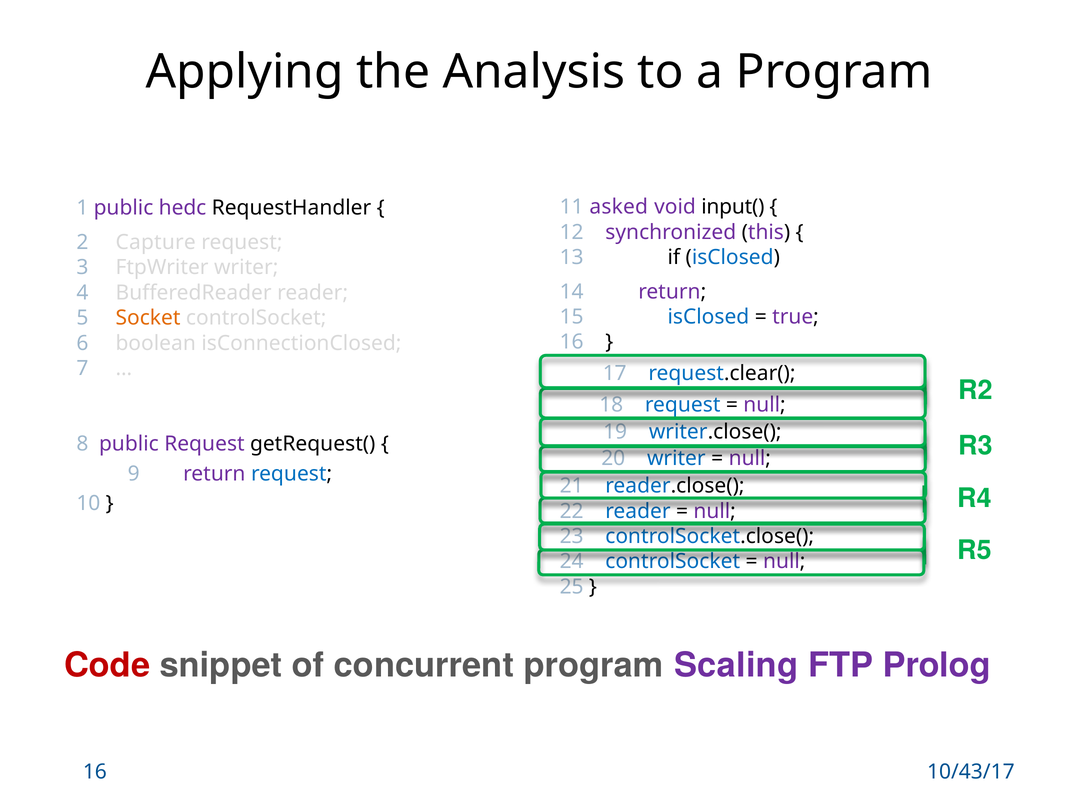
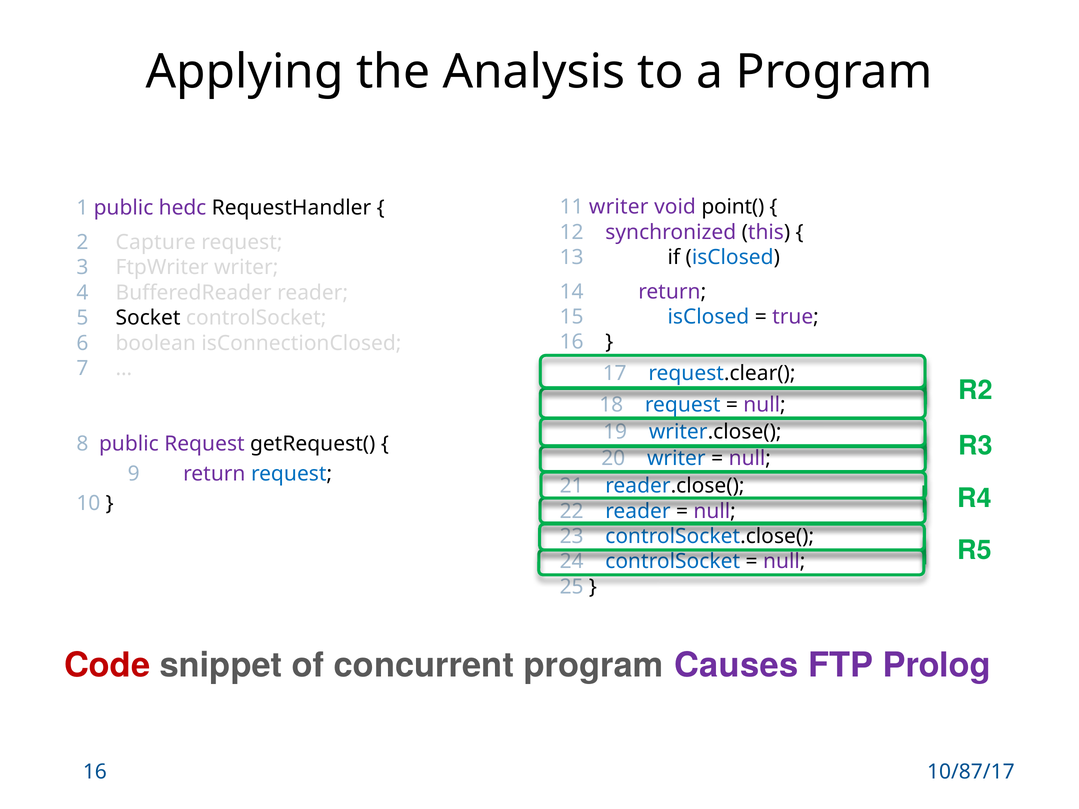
11 asked: asked -> writer
input(: input( -> point(
Socket colour: orange -> black
Scaling: Scaling -> Causes
10/43/17: 10/43/17 -> 10/87/17
